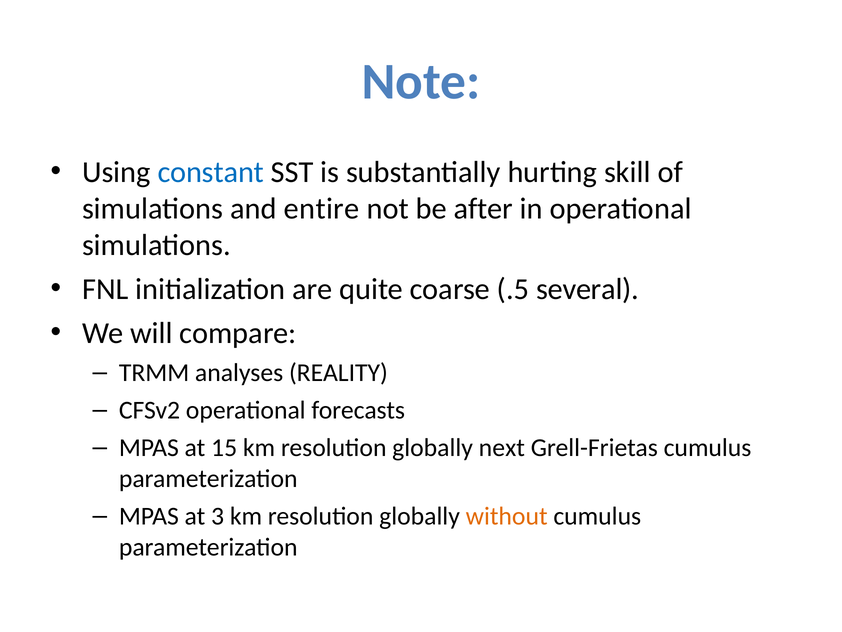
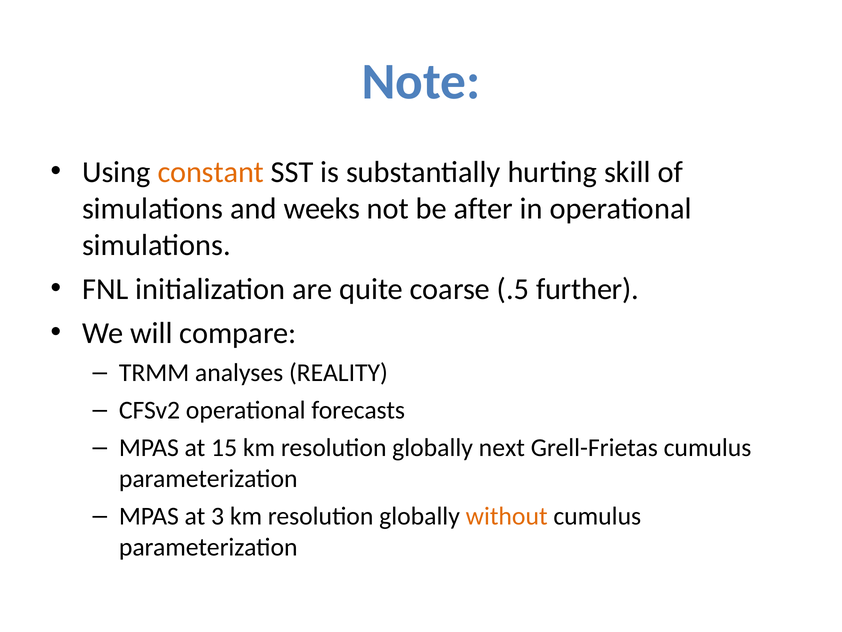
constant colour: blue -> orange
entire: entire -> weeks
several: several -> further
